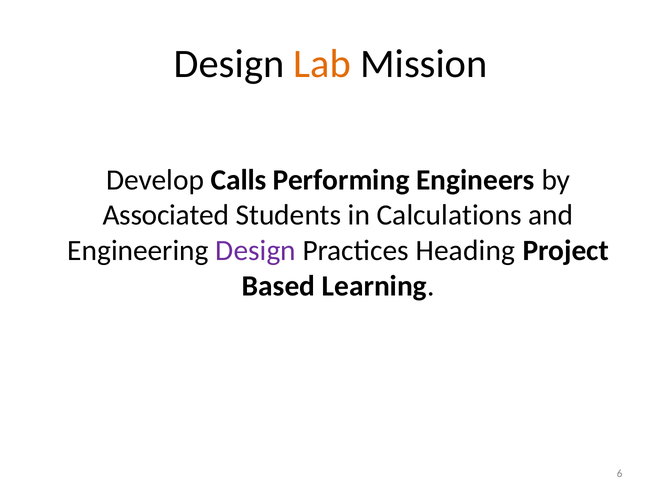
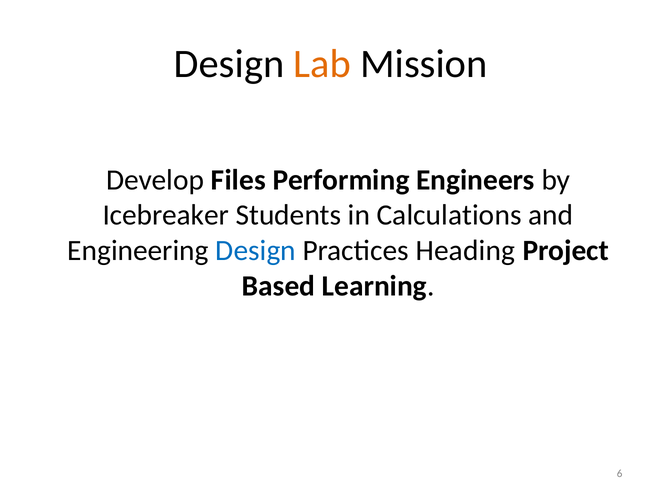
Calls: Calls -> Files
Associated: Associated -> Icebreaker
Design at (256, 251) colour: purple -> blue
